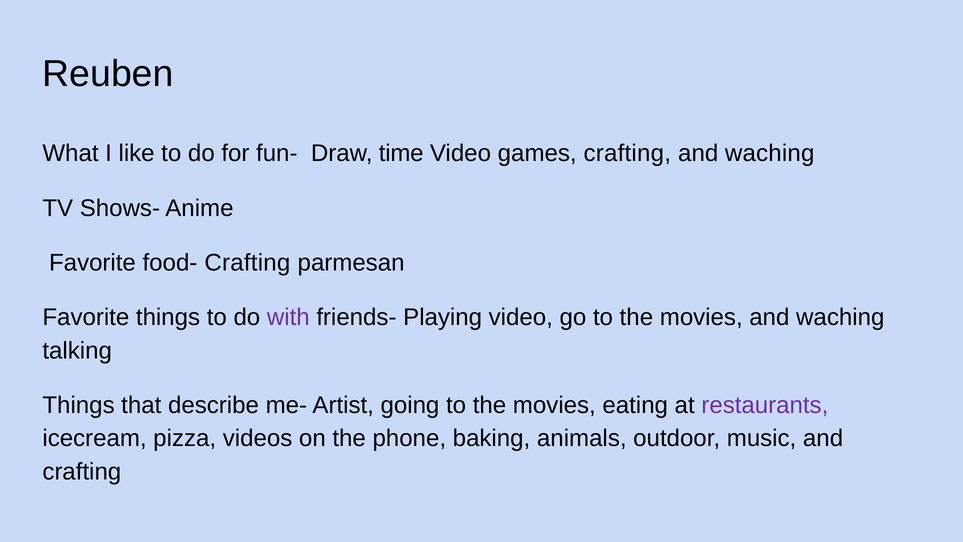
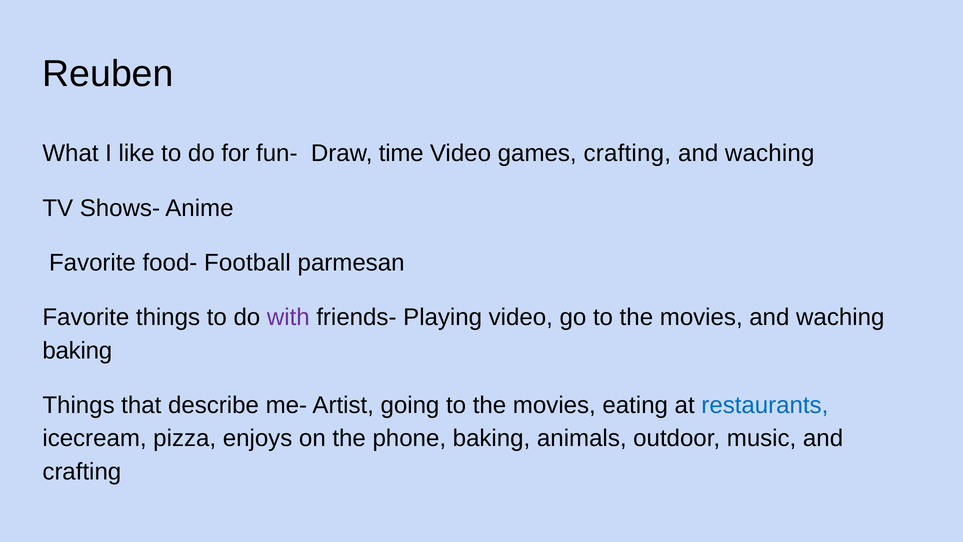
food- Crafting: Crafting -> Football
talking at (77, 350): talking -> baking
restaurants colour: purple -> blue
videos: videos -> enjoys
